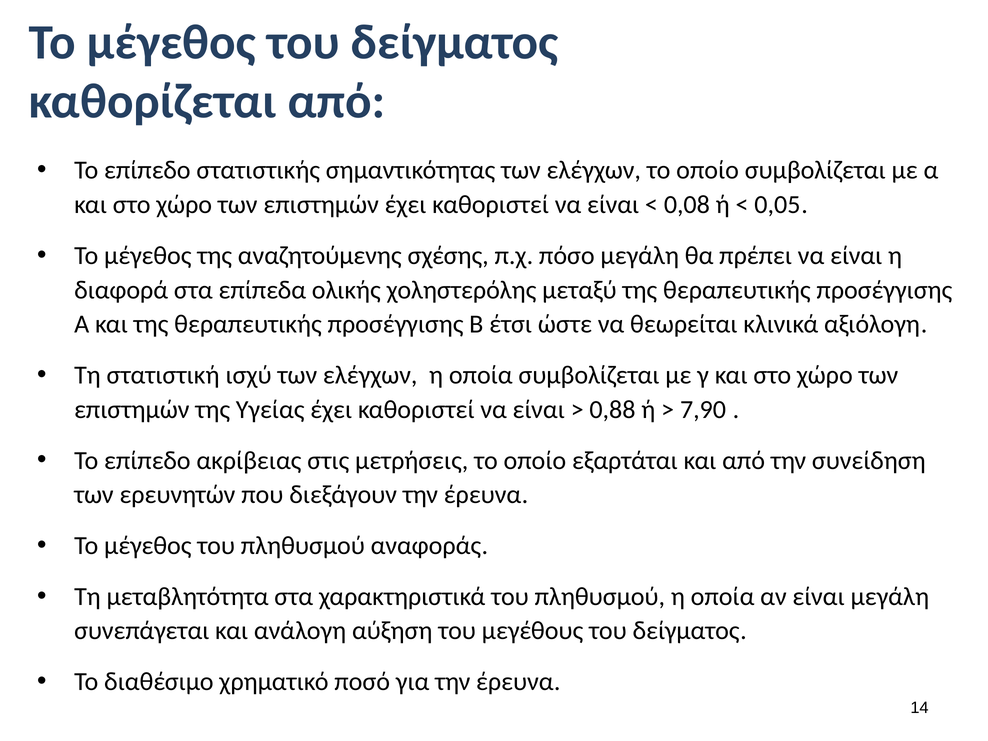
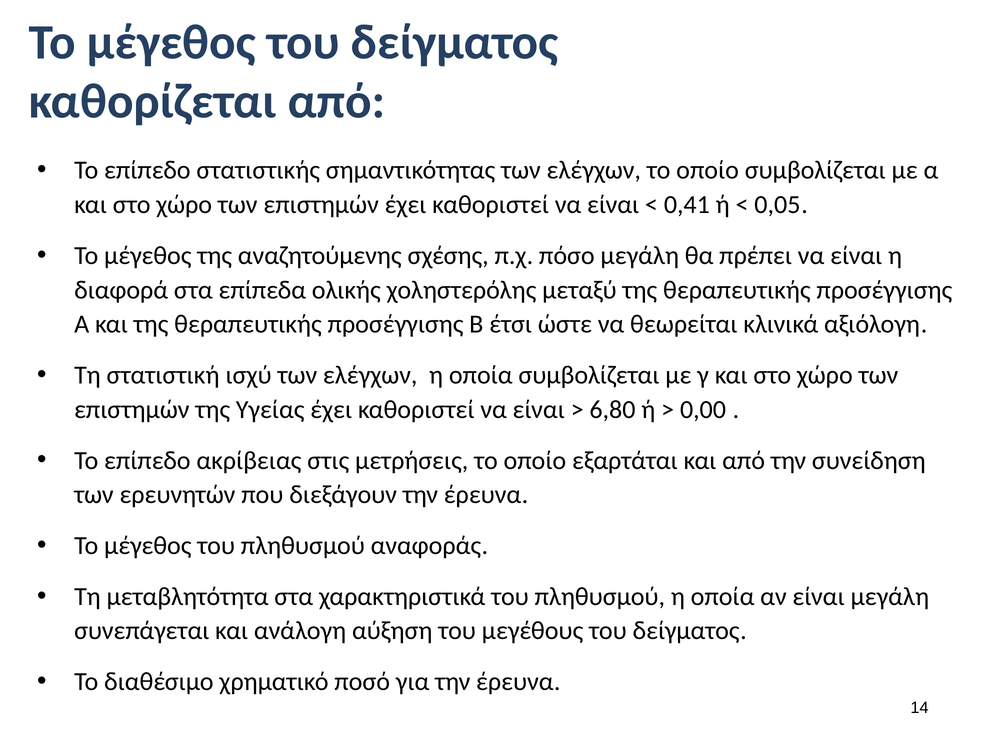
0,08: 0,08 -> 0,41
0,88: 0,88 -> 6,80
7,90: 7,90 -> 0,00
